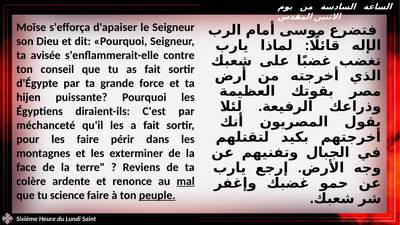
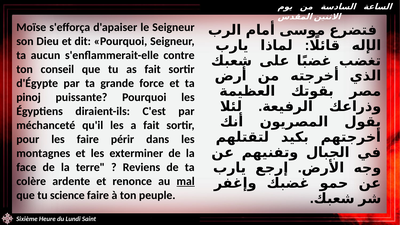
avisée: avisée -> aucun
hijen: hijen -> pinoj
peuple underline: present -> none
